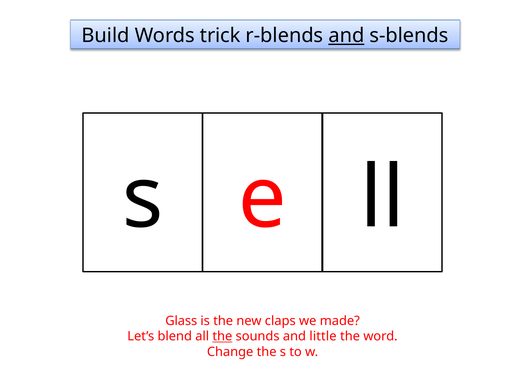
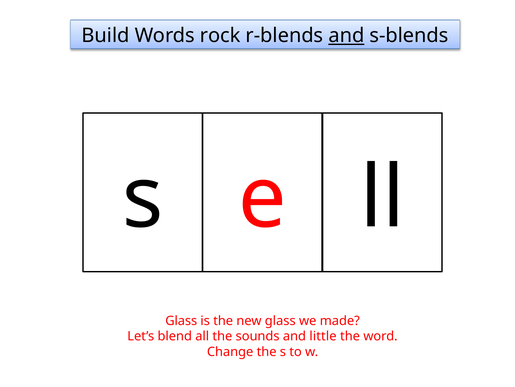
trick: trick -> rock
new claps: claps -> glass
the at (222, 336) underline: present -> none
